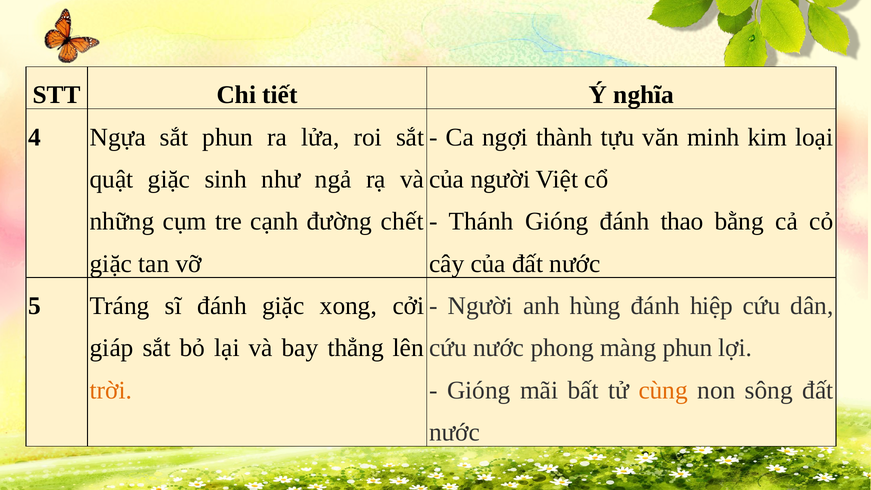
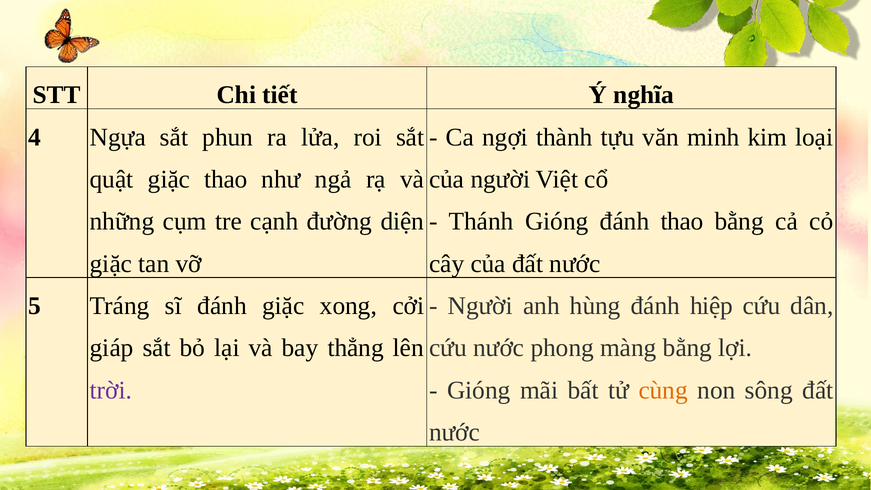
giặc sinh: sinh -> thao
chết: chết -> diện
màng phun: phun -> bằng
trời colour: orange -> purple
